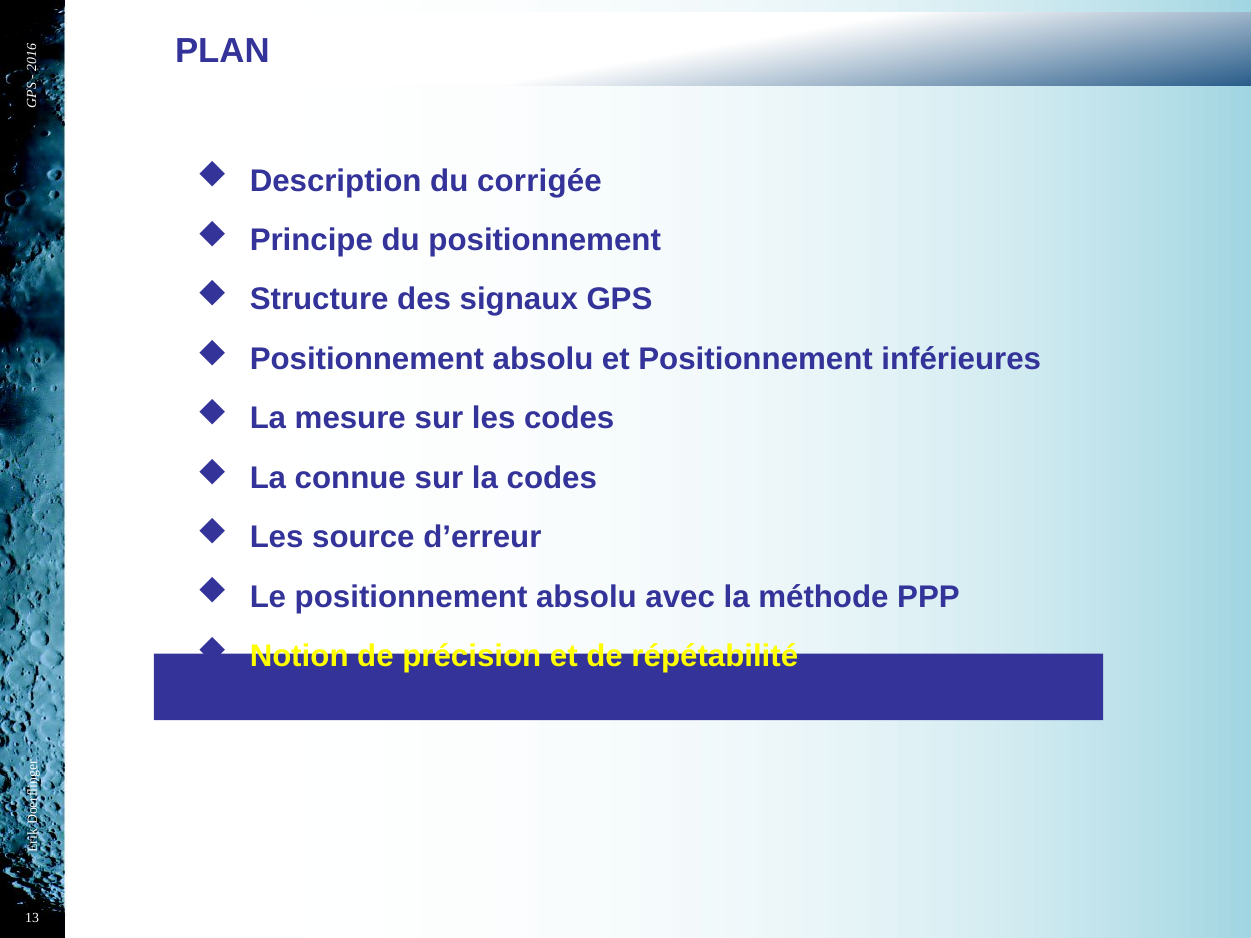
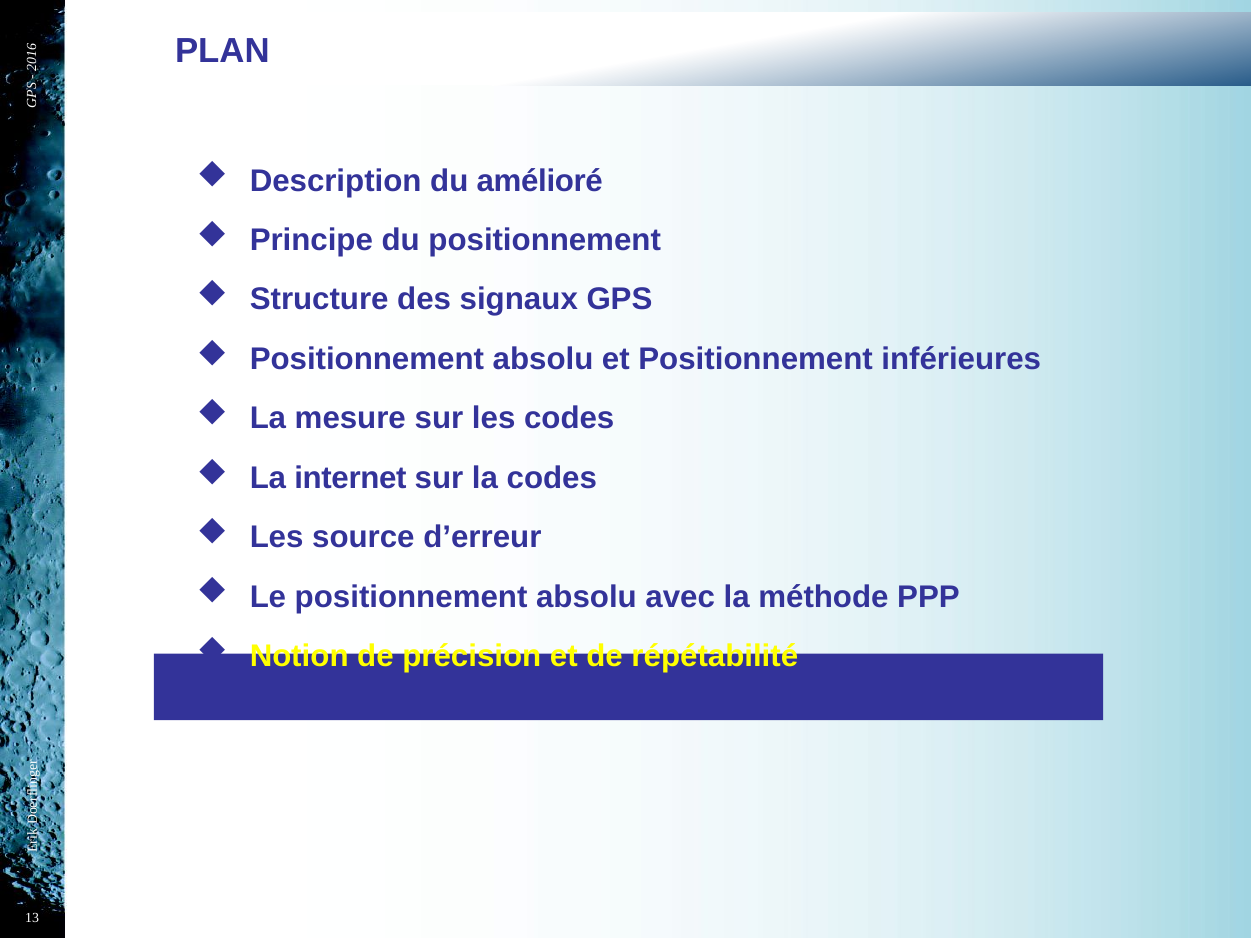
corrigée: corrigée -> amélioré
connue: connue -> internet
